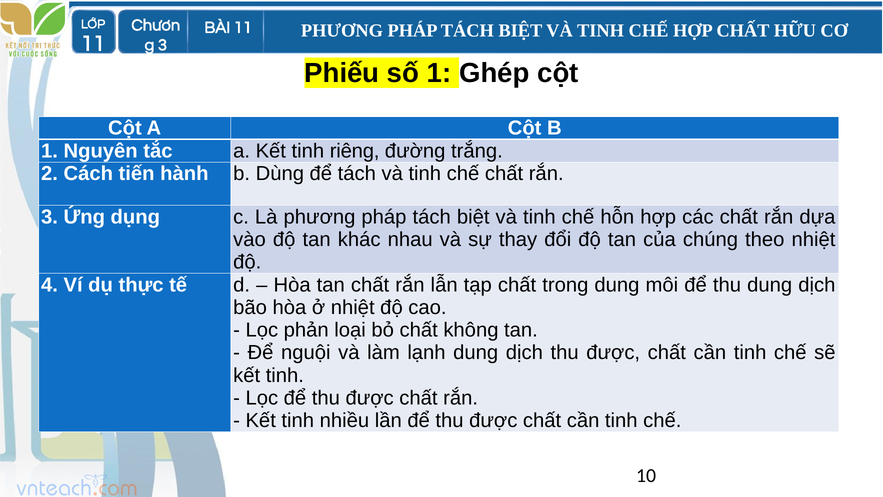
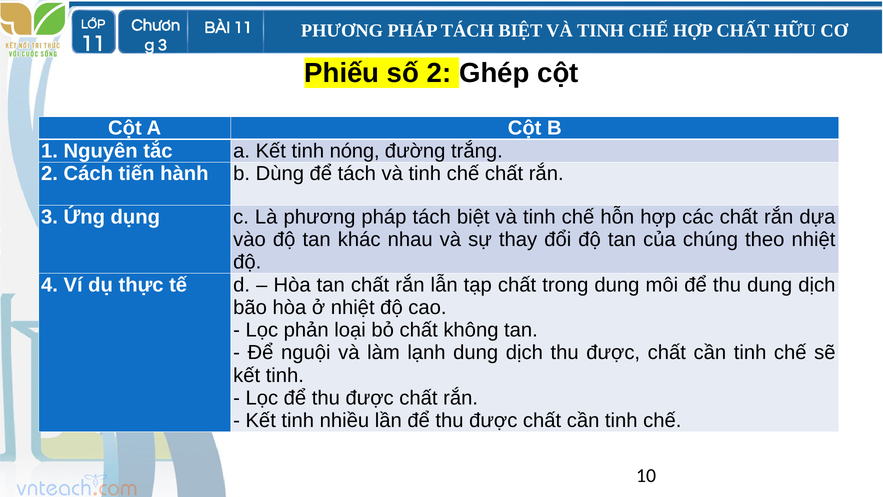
số 1: 1 -> 2
riêng: riêng -> nóng
